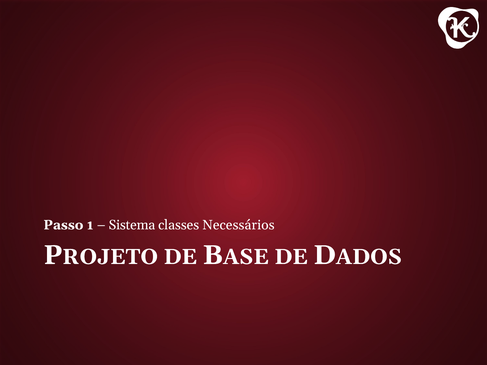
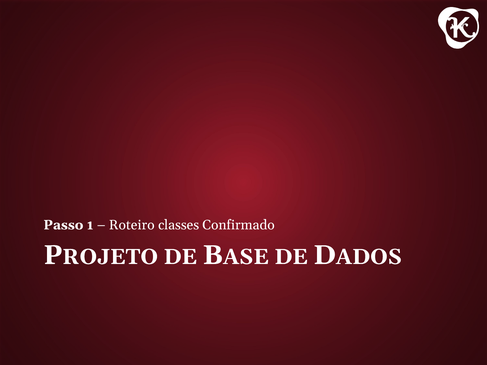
Sistema: Sistema -> Roteiro
Necessários: Necessários -> Confirmado
